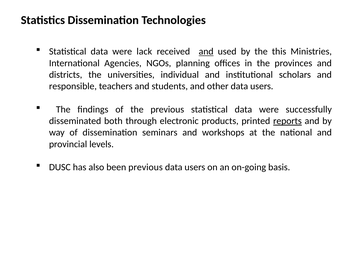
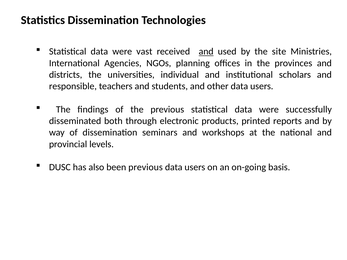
lack: lack -> vast
this: this -> site
reports underline: present -> none
